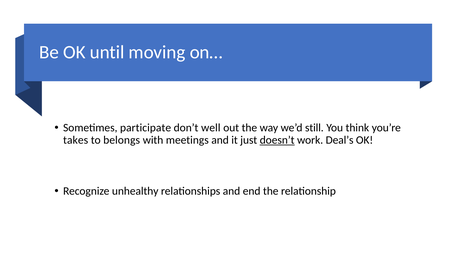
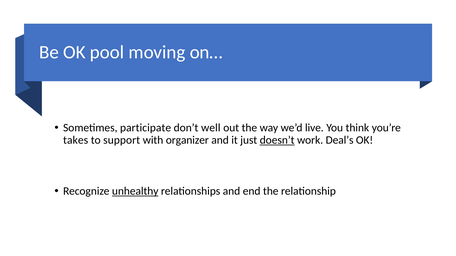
until: until -> pool
still: still -> live
belongs: belongs -> support
meetings: meetings -> organizer
unhealthy underline: none -> present
